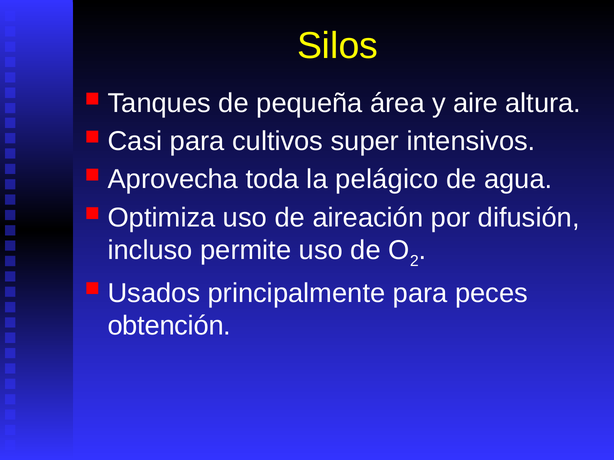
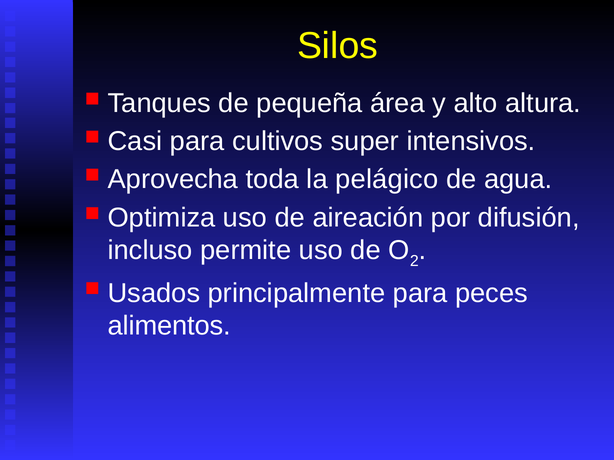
aire: aire -> alto
obtención: obtención -> alimentos
